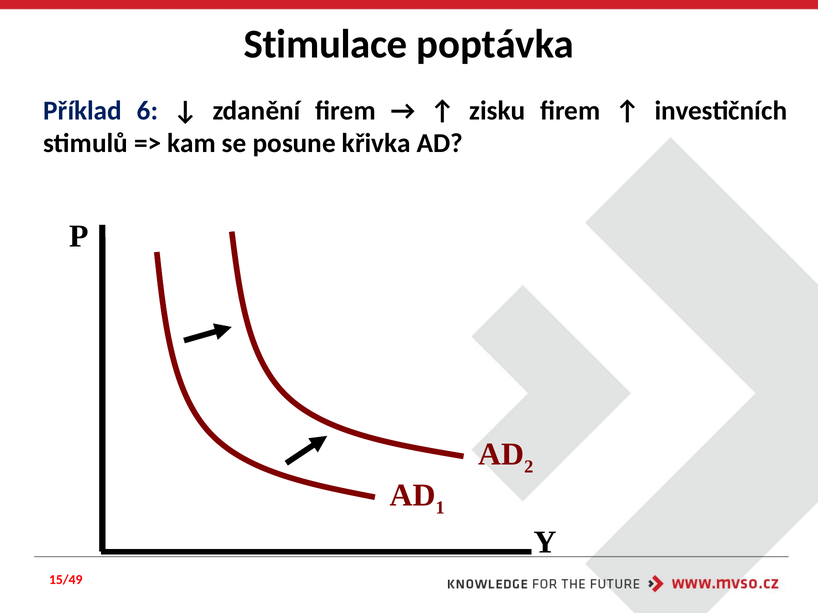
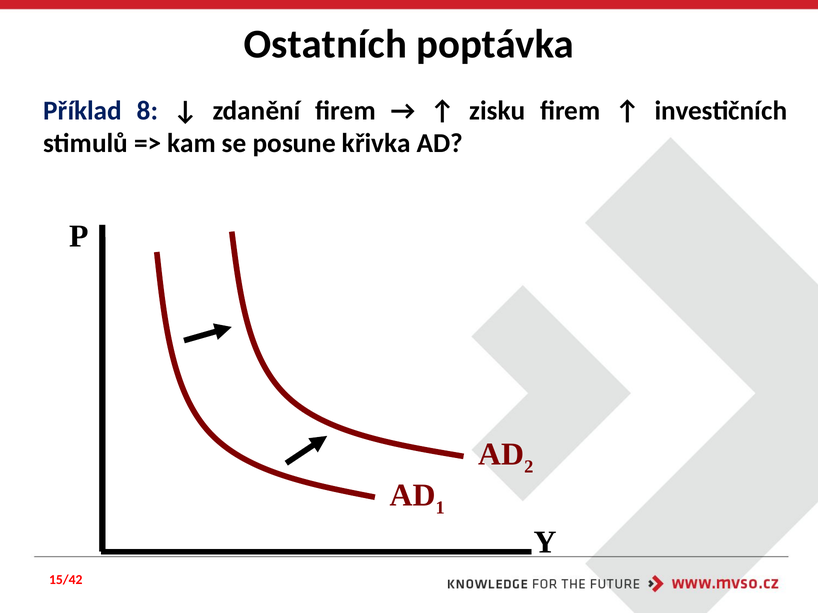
Stimulace: Stimulace -> Ostatních
6: 6 -> 8
15/49: 15/49 -> 15/42
